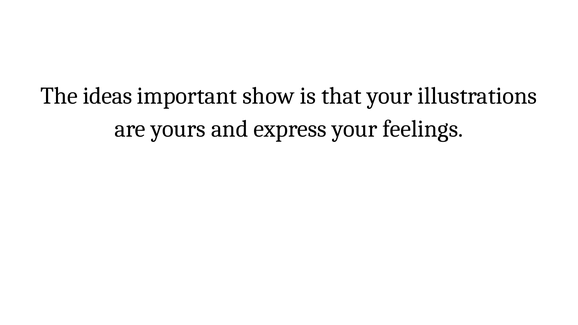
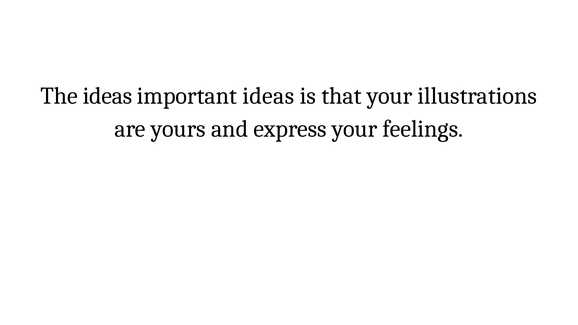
important show: show -> ideas
